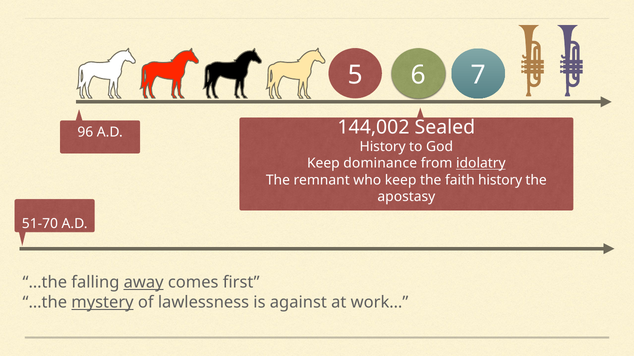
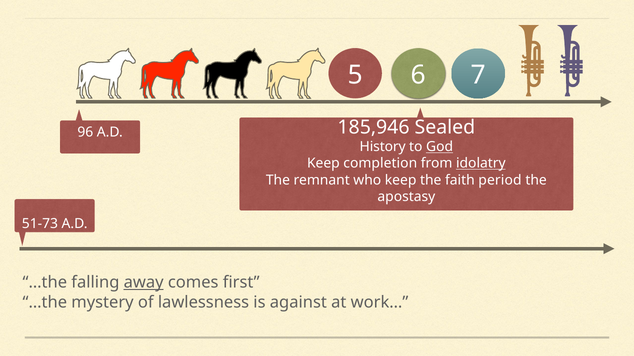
144,002: 144,002 -> 185,946
God underline: none -> present
dominance: dominance -> completion
faith history: history -> period
51-70: 51-70 -> 51-73
mystery underline: present -> none
